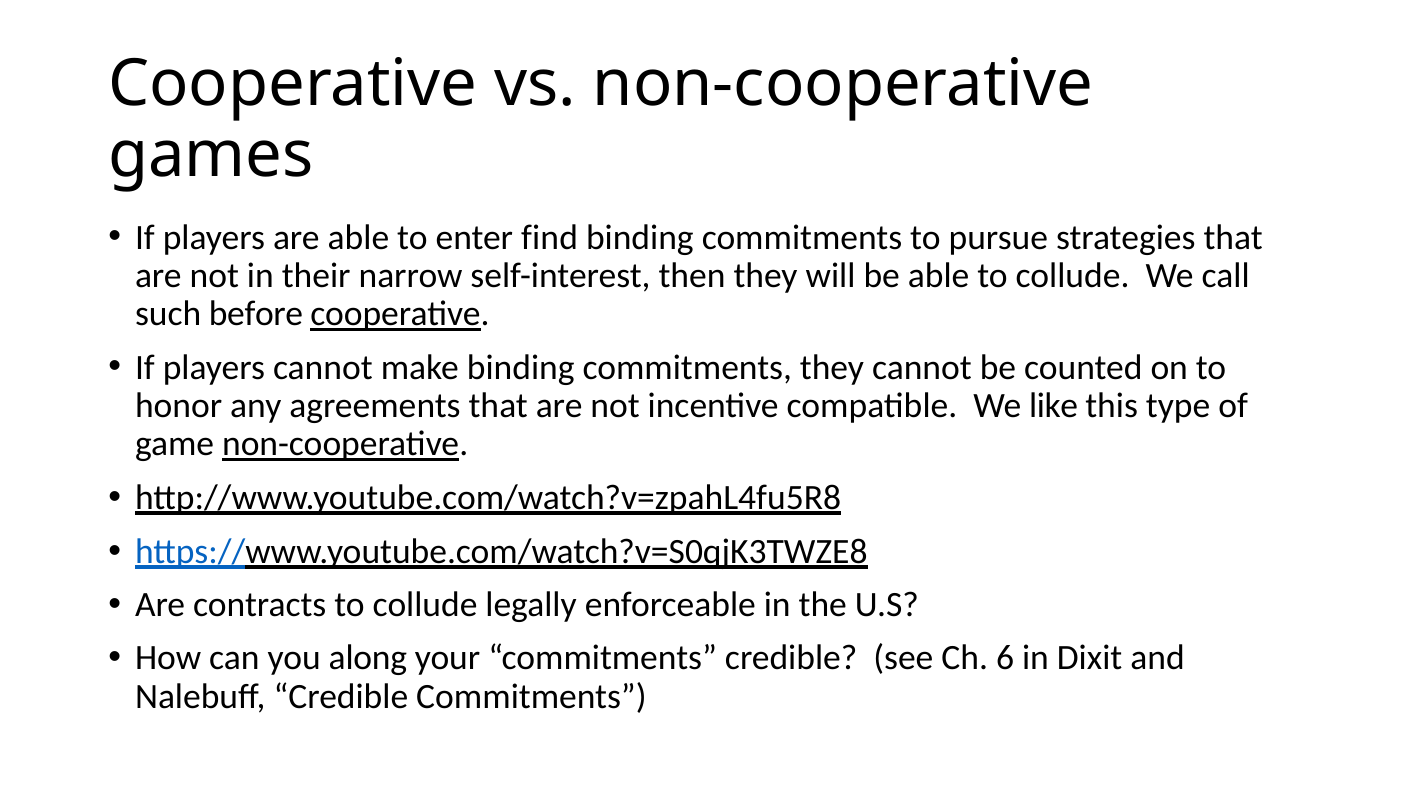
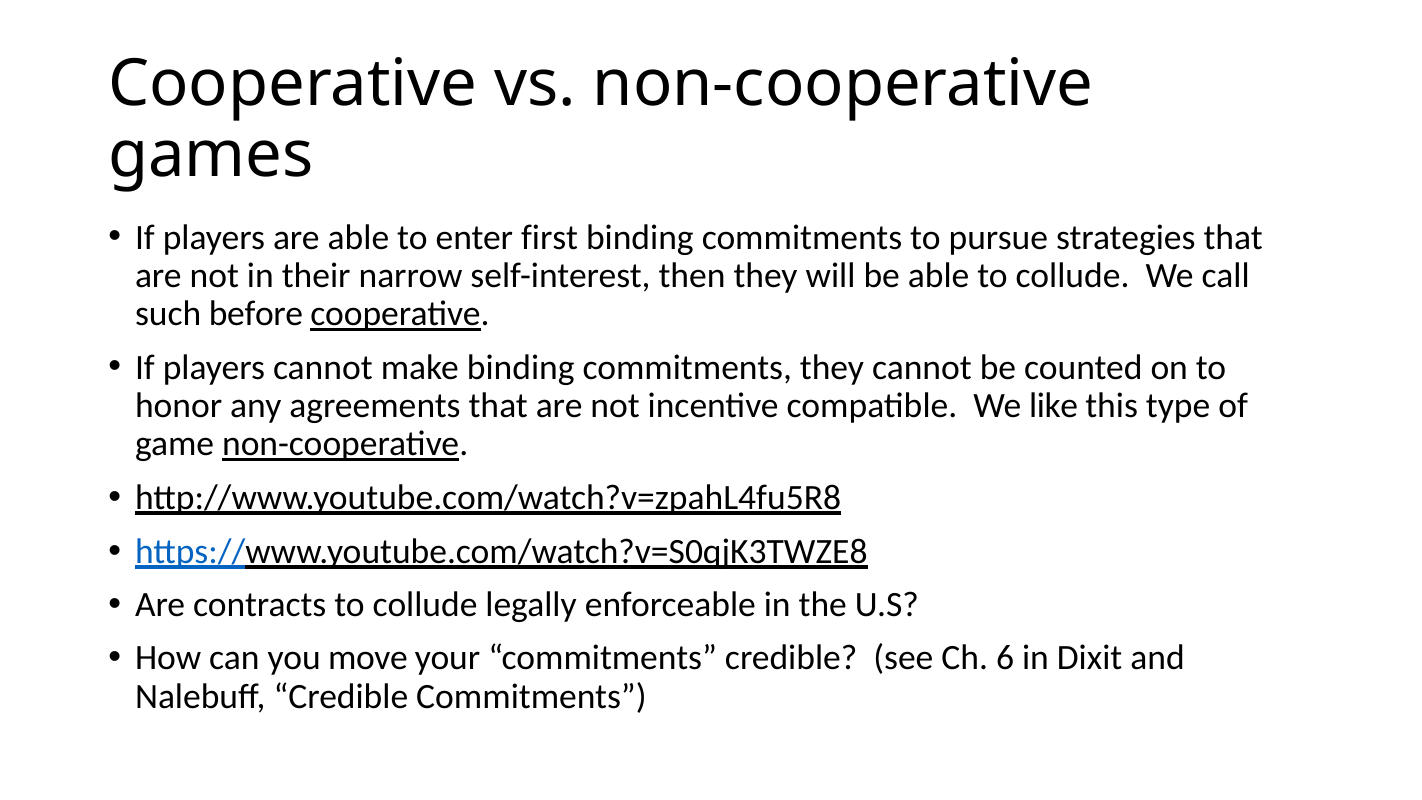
find: find -> first
along: along -> move
